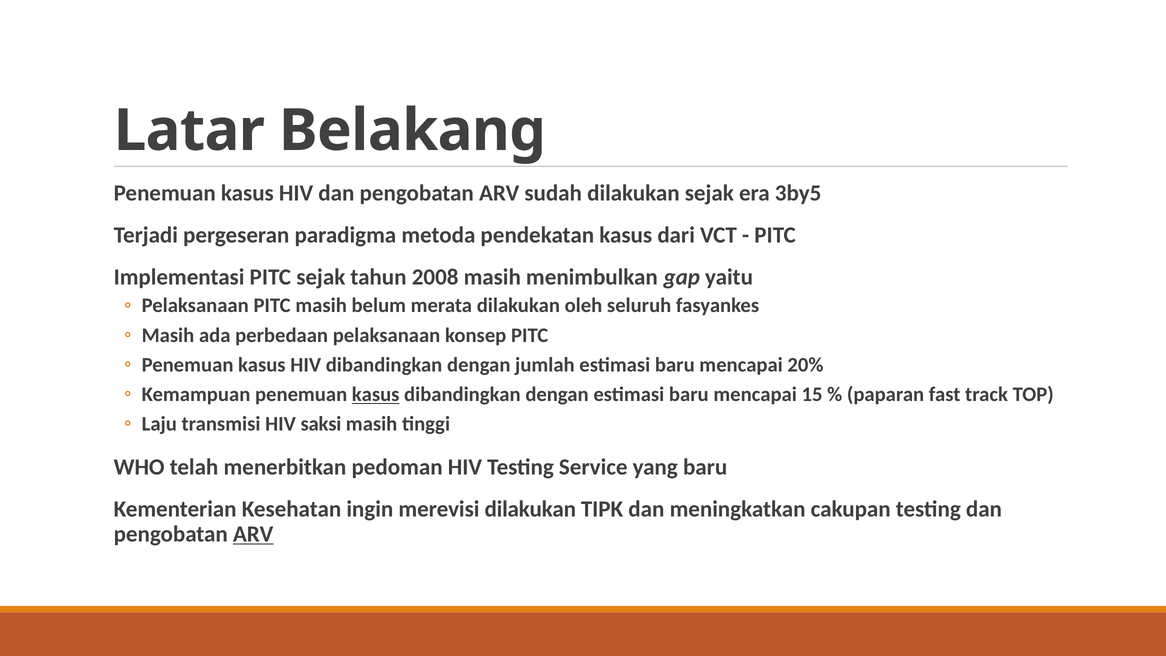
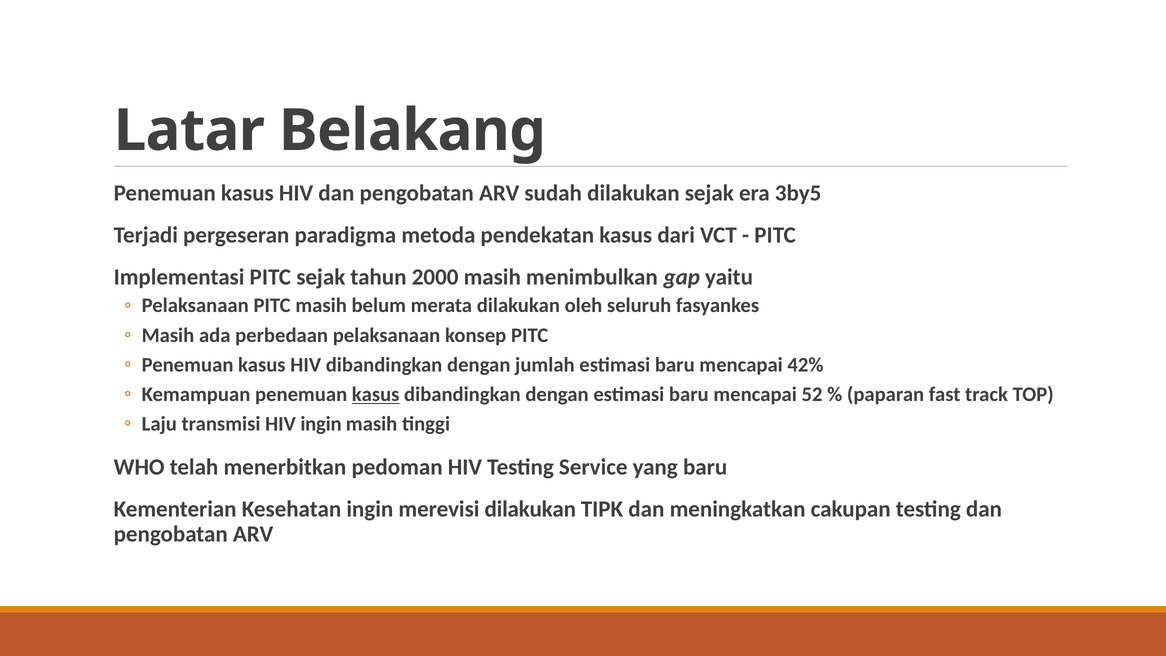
2008: 2008 -> 2000
20%: 20% -> 42%
15: 15 -> 52
HIV saksi: saksi -> ingin
ARV at (253, 534) underline: present -> none
